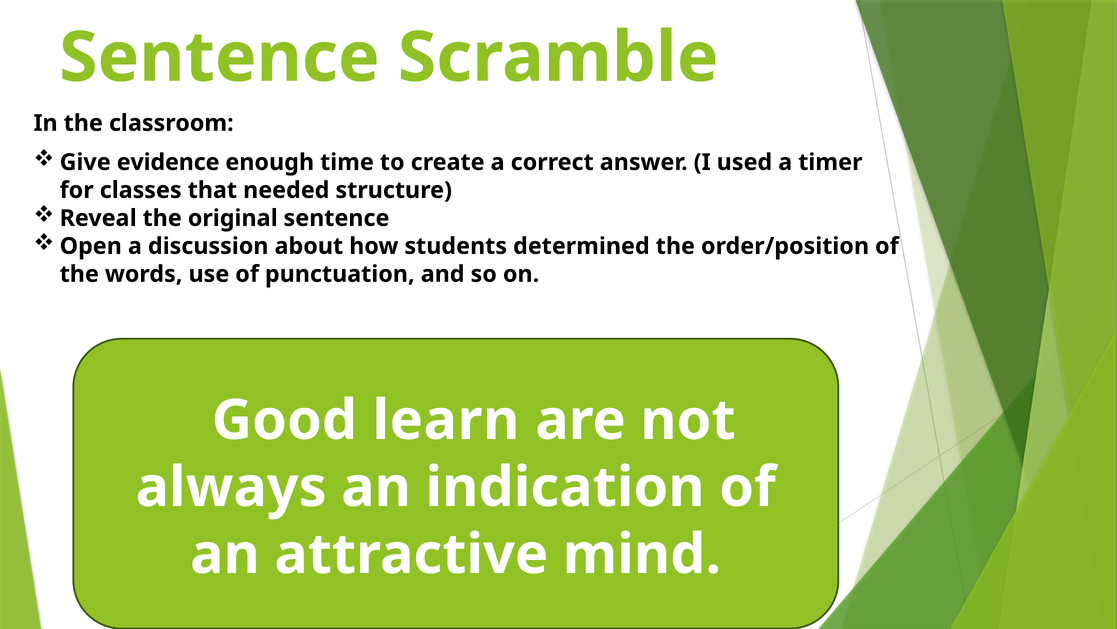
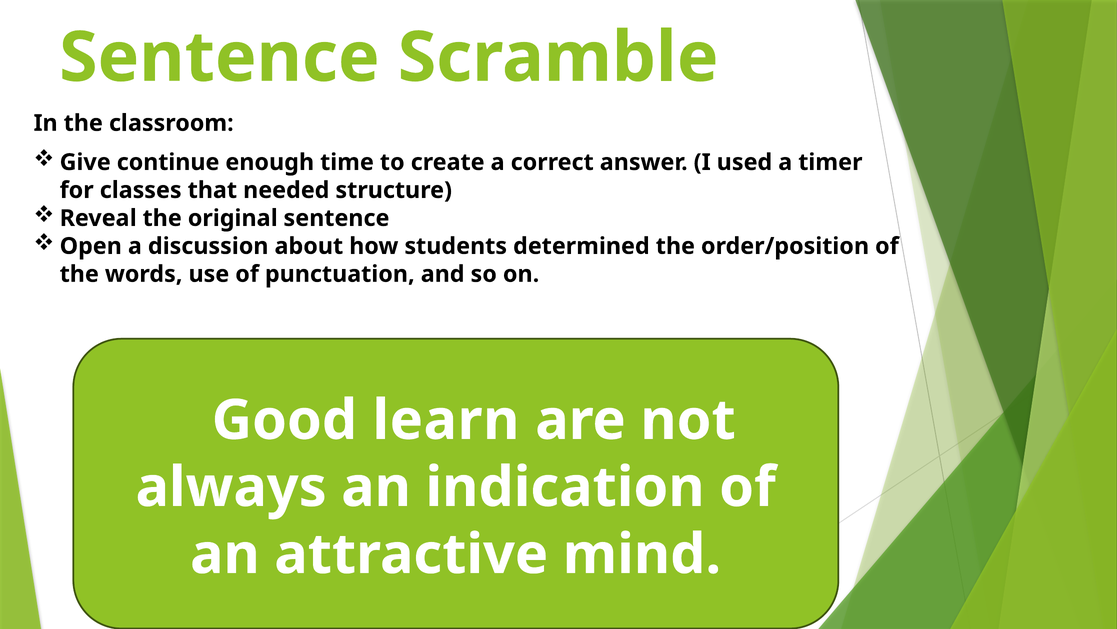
evidence: evidence -> continue
